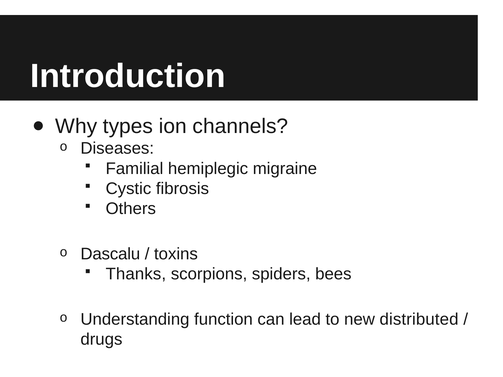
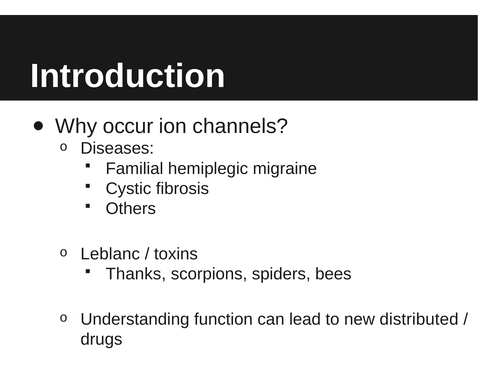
types: types -> occur
Dascalu: Dascalu -> Leblanc
